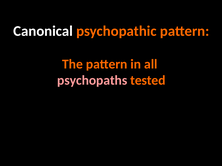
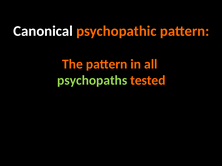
psychopaths colour: pink -> light green
